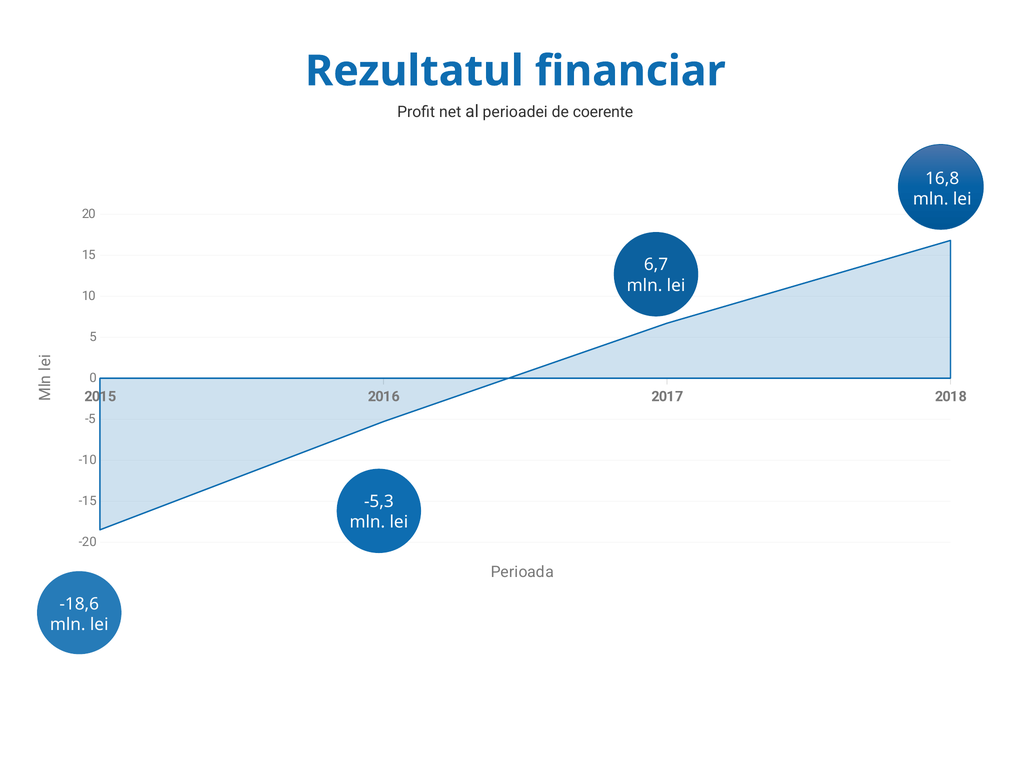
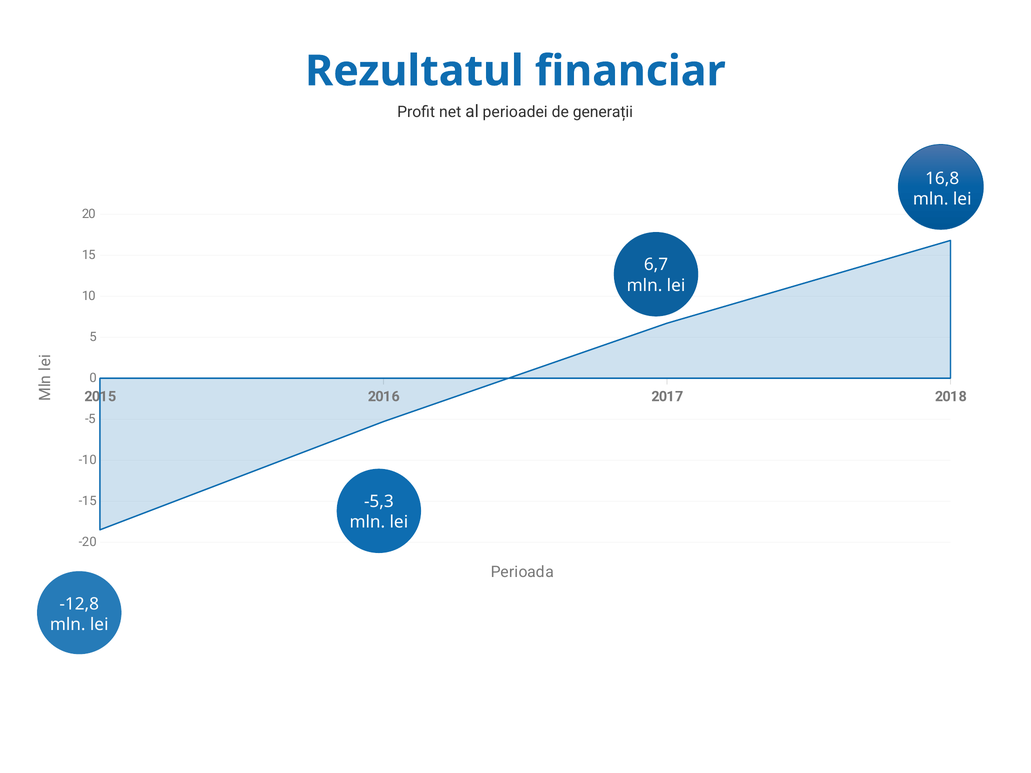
coerente: coerente -> generații
-18,6: -18,6 -> -12,8
